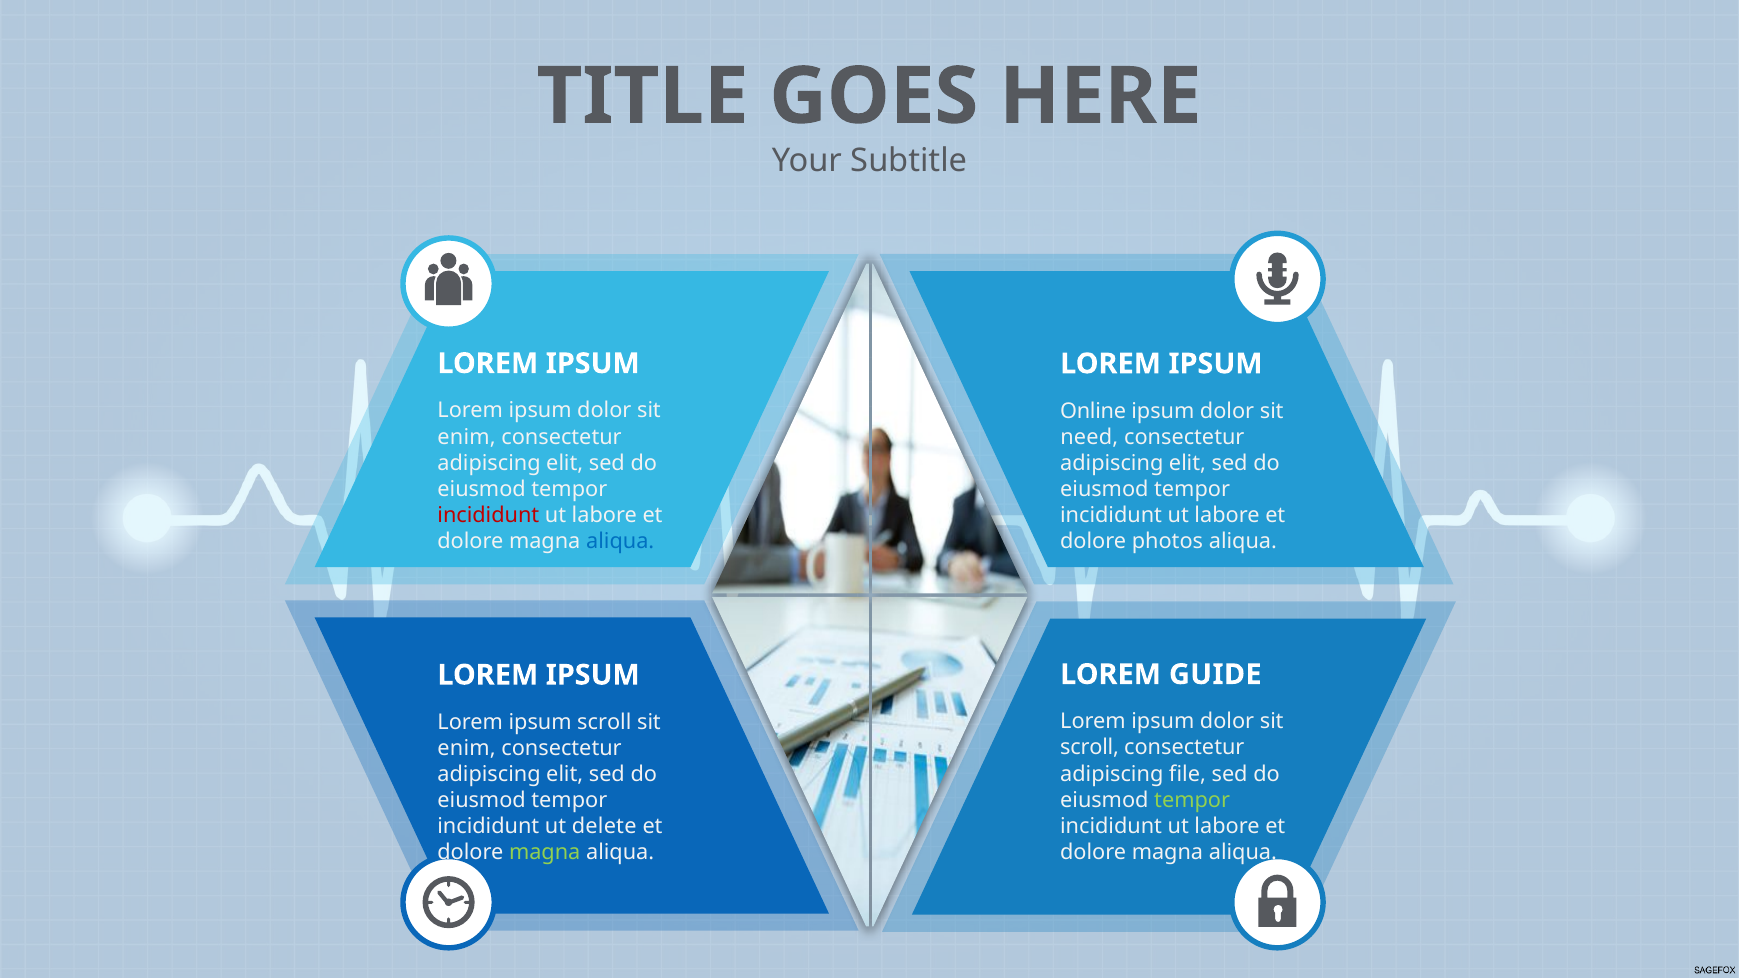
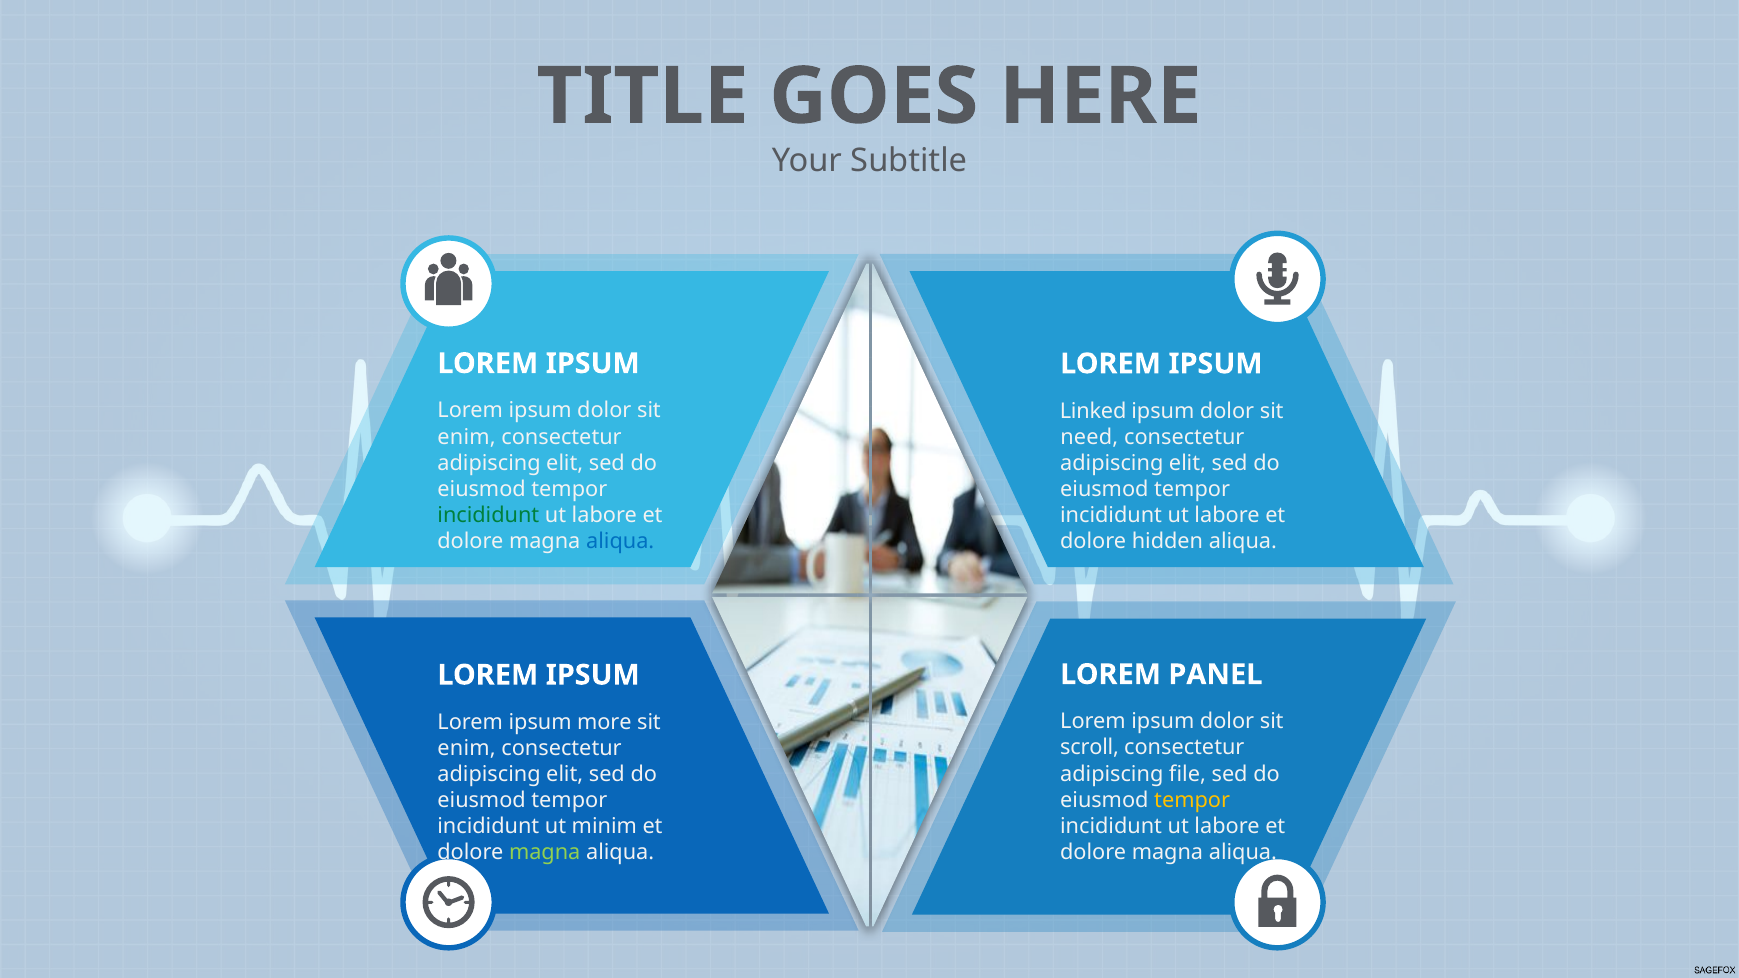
Online: Online -> Linked
incididunt at (488, 515) colour: red -> green
photos: photos -> hidden
GUIDE: GUIDE -> PANEL
ipsum scroll: scroll -> more
tempor at (1192, 800) colour: light green -> yellow
delete: delete -> minim
